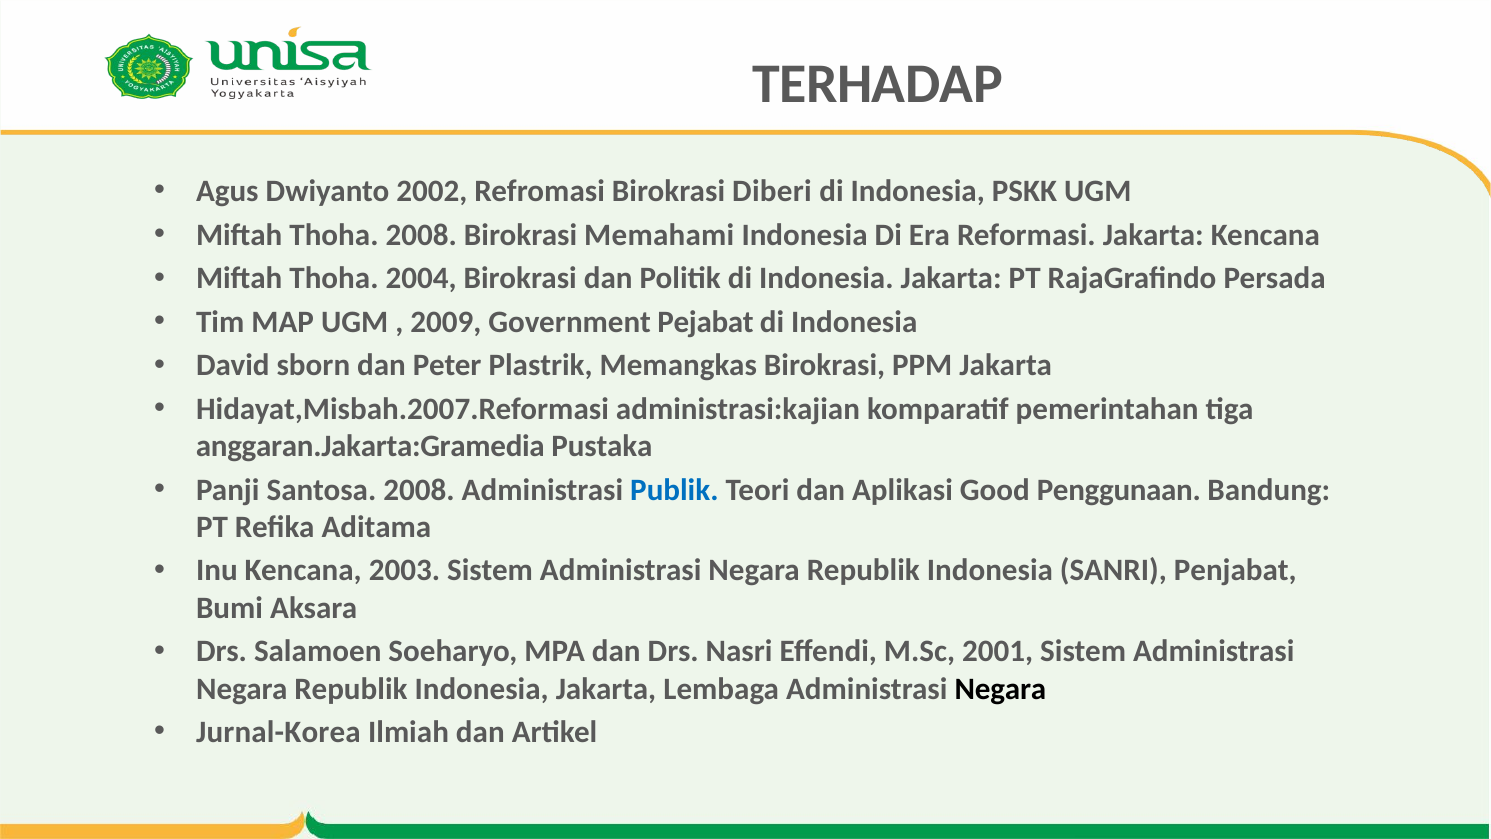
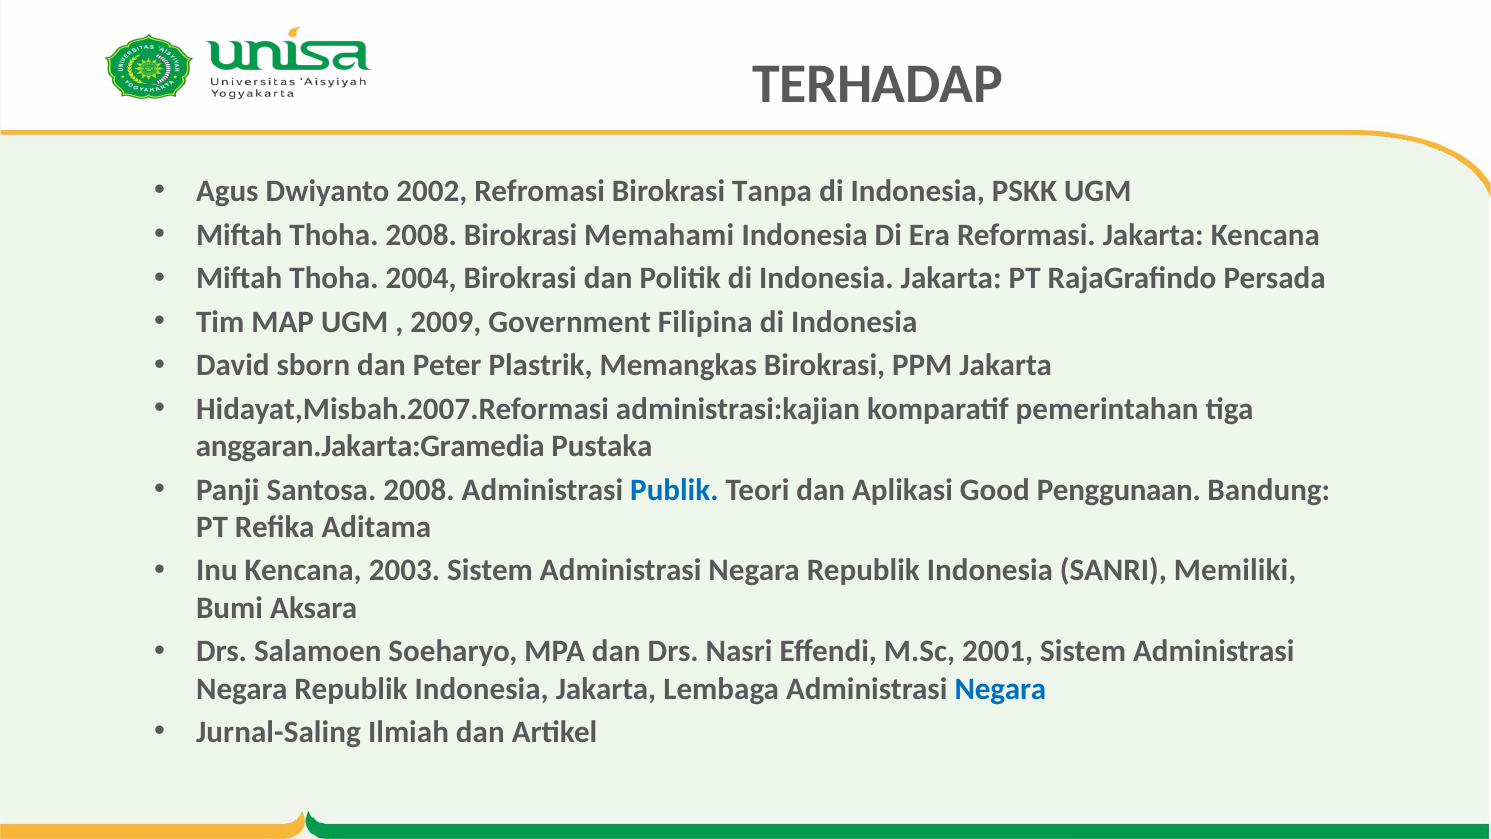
Diberi: Diberi -> Tanpa
Pejabat: Pejabat -> Filipina
Penjabat: Penjabat -> Memiliki
Negara at (1000, 689) colour: black -> blue
Jurnal-Korea: Jurnal-Korea -> Jurnal-Saling
